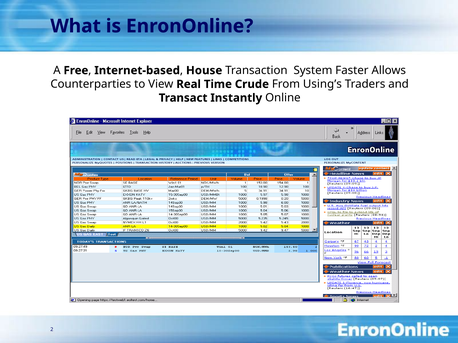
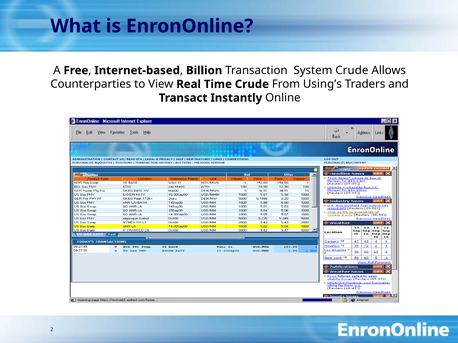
House: House -> Billion
System Faster: Faster -> Crude
